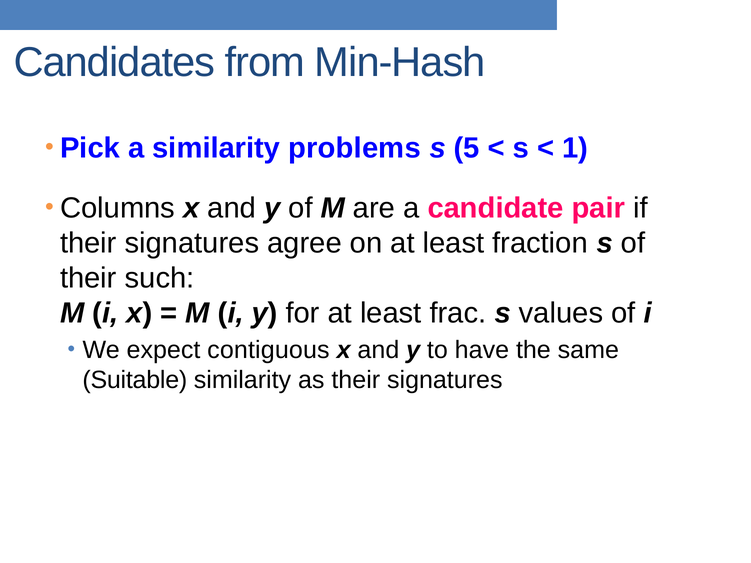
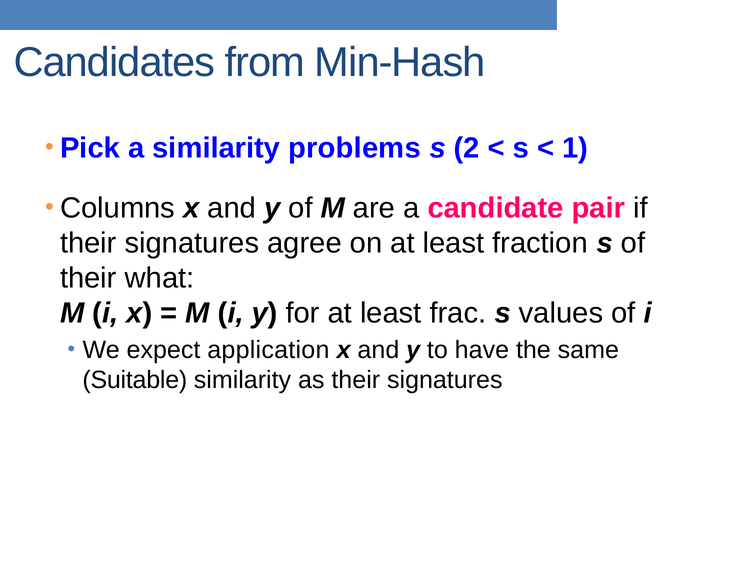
5: 5 -> 2
such: such -> what
contiguous: contiguous -> application
